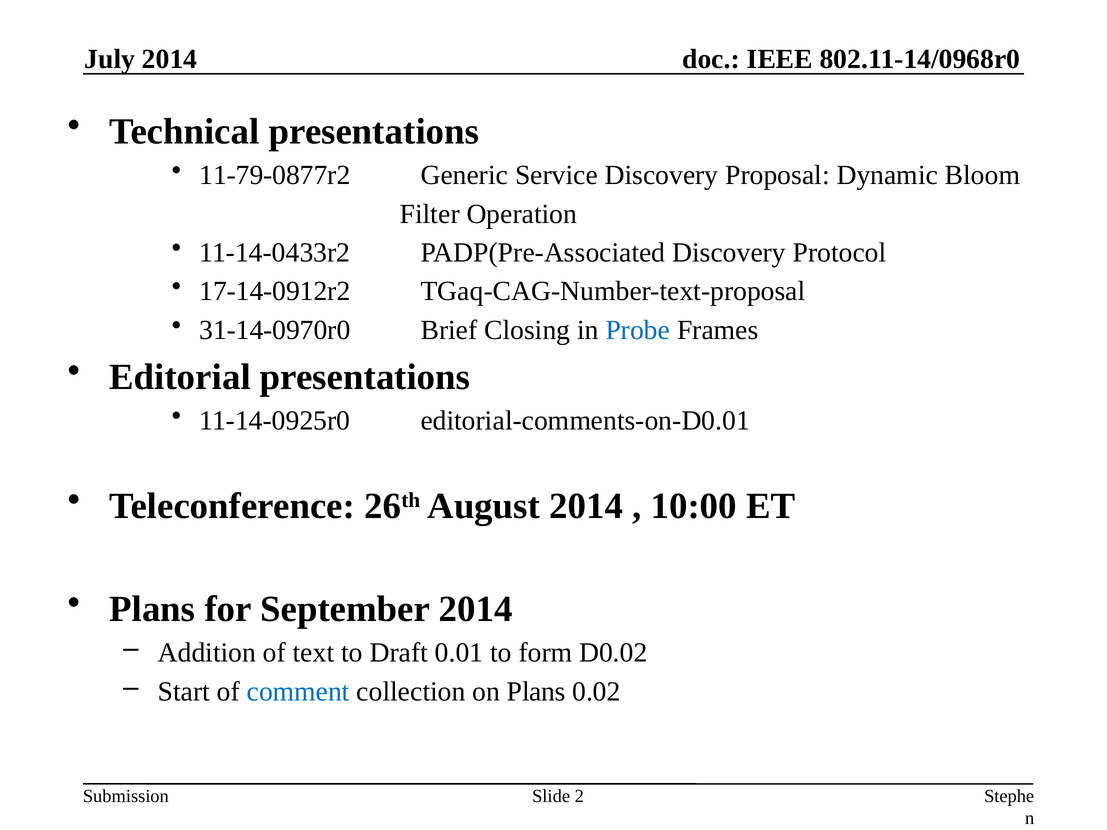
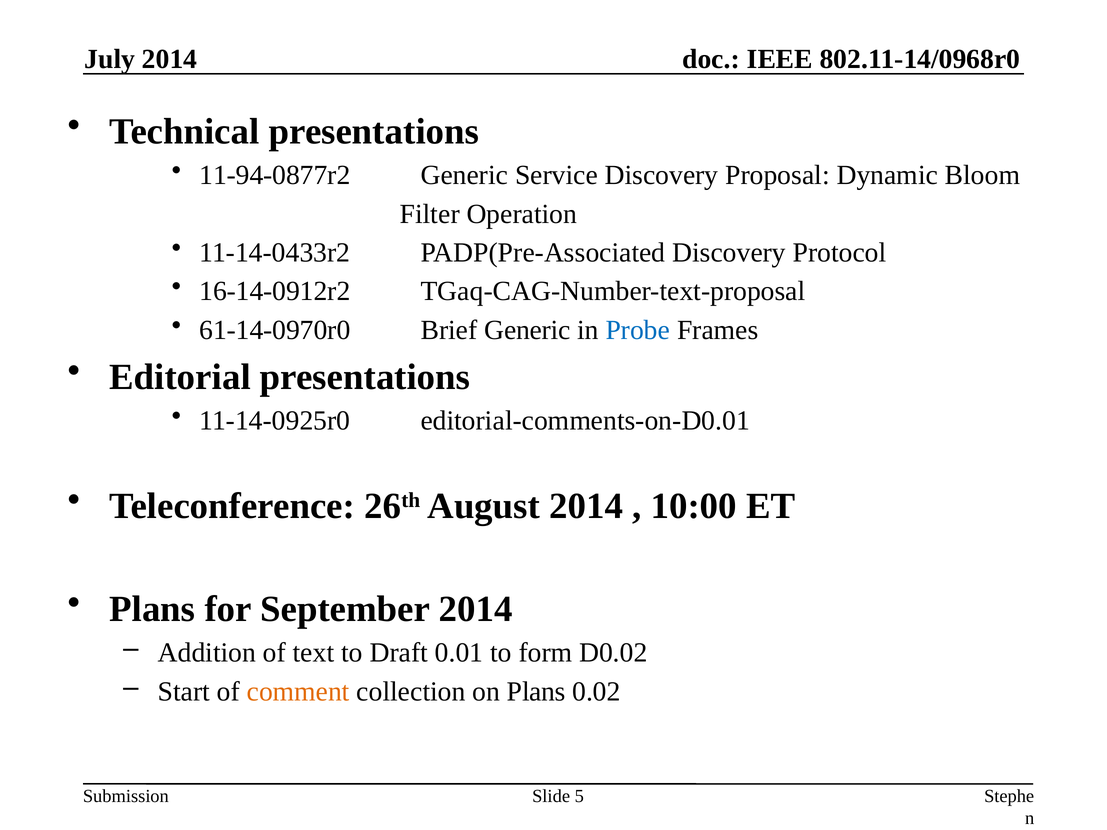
11-79-0877r2: 11-79-0877r2 -> 11-94-0877r2
17-14-0912r2: 17-14-0912r2 -> 16-14-0912r2
31-14-0970r0: 31-14-0970r0 -> 61-14-0970r0
Brief Closing: Closing -> Generic
comment colour: blue -> orange
2: 2 -> 5
